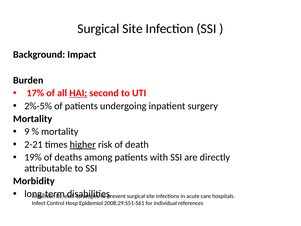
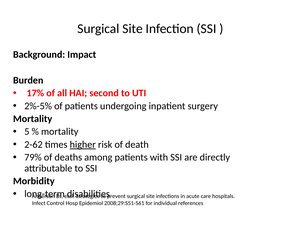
HAI underline: present -> none
9: 9 -> 5
2-21: 2-21 -> 2-62
19%: 19% -> 79%
